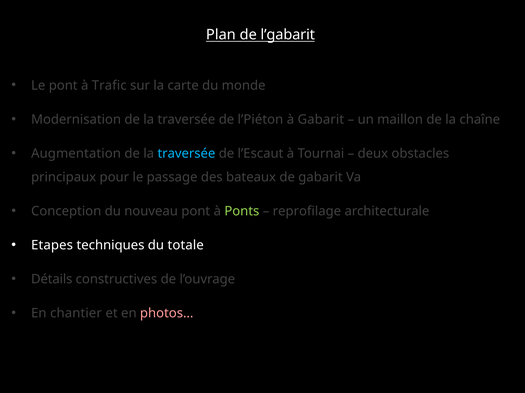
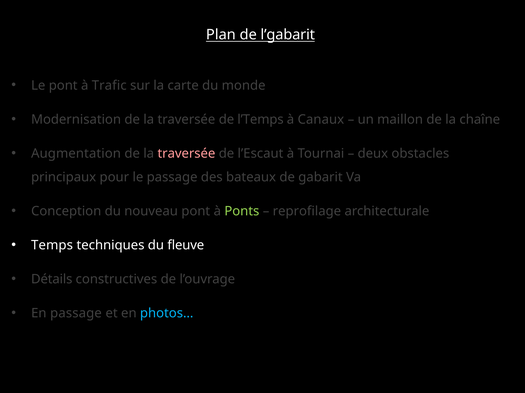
l’Piéton: l’Piéton -> l’Temps
à Gabarit: Gabarit -> Canaux
traversée at (186, 154) colour: light blue -> pink
Etapes: Etapes -> Temps
totale: totale -> fleuve
En chantier: chantier -> passage
photos… colour: pink -> light blue
